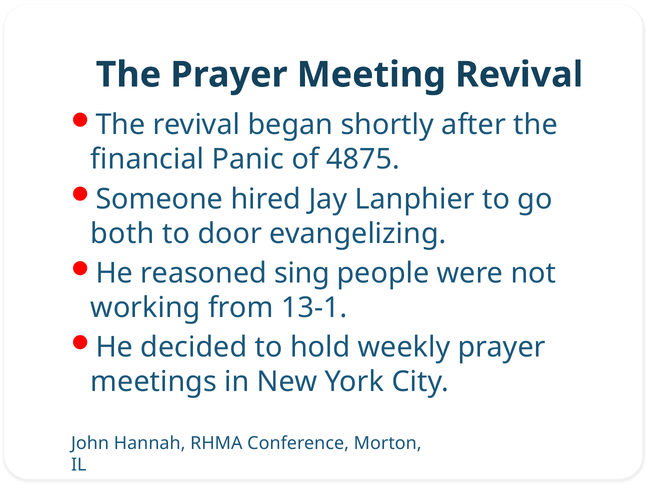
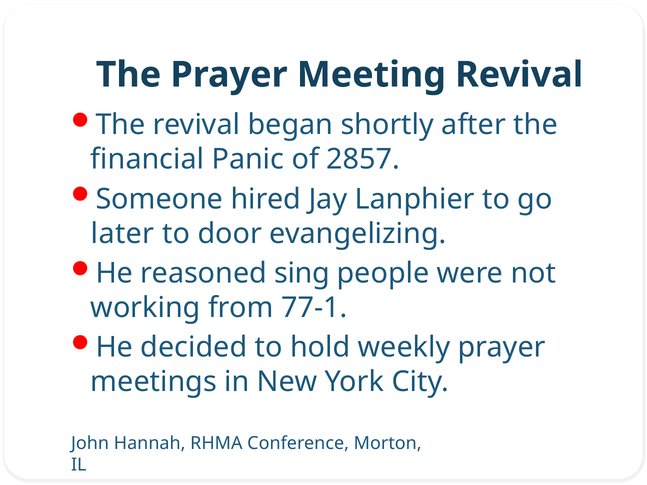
4875: 4875 -> 2857
both: both -> later
13-1: 13-1 -> 77-1
